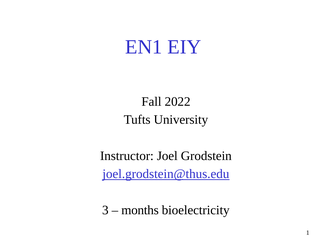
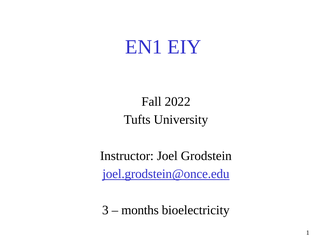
joel.grodstein@thus.edu: joel.grodstein@thus.edu -> joel.grodstein@once.edu
